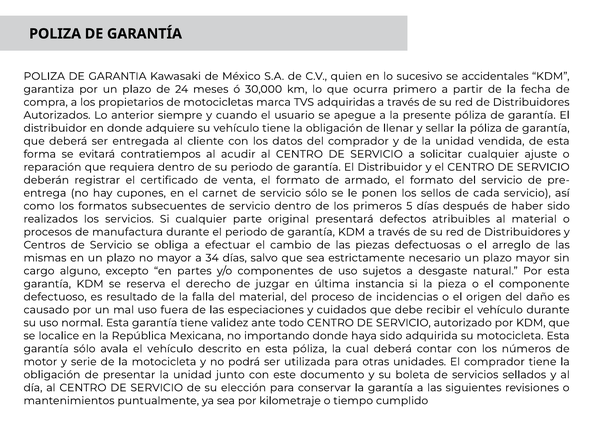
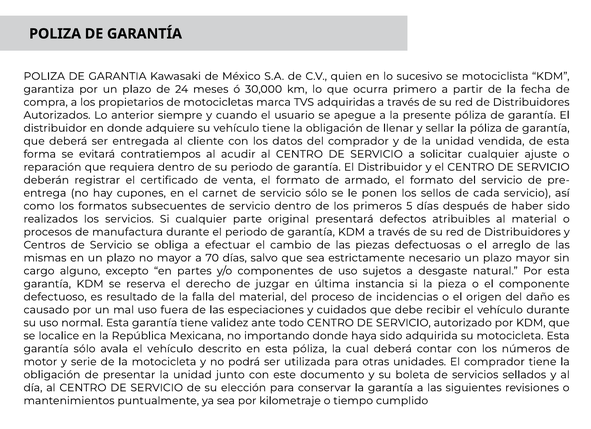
accidentales: accidentales -> motociclista
34: 34 -> 70
